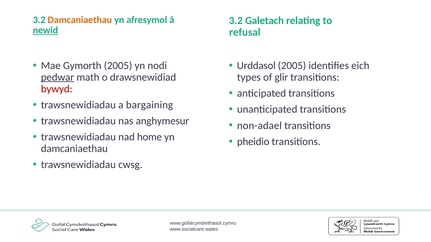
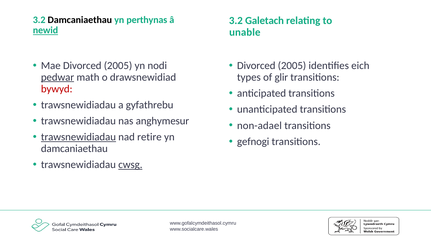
Damcaniaethau at (80, 20) colour: orange -> black
afresymol: afresymol -> perthynas
refusal: refusal -> unable
Mae Gymorth: Gymorth -> Divorced
Urddasol at (256, 66): Urddasol -> Divorced
bargaining: bargaining -> gyfathrebu
trawsnewidiadau at (78, 137) underline: none -> present
home: home -> retire
pheidio: pheidio -> gefnogi
cwsg underline: none -> present
